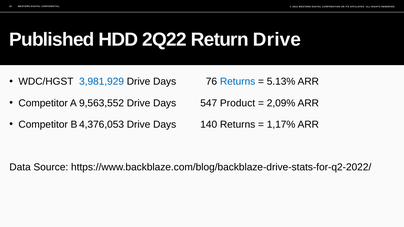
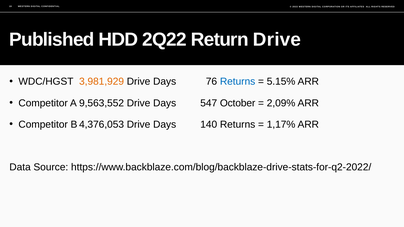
3,981,929 colour: blue -> orange
5.13%: 5.13% -> 5.15%
Product: Product -> October
